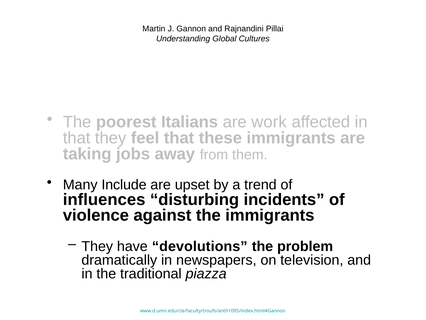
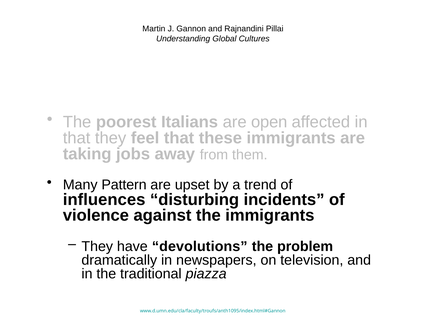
work: work -> open
Include: Include -> Pattern
